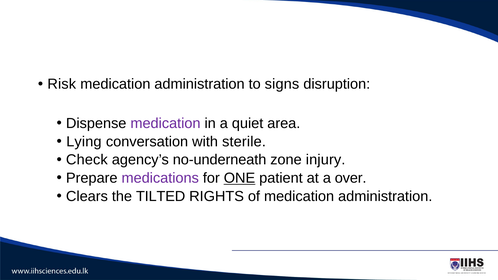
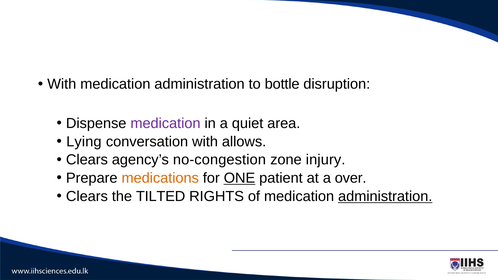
Risk at (62, 84): Risk -> With
signs: signs -> bottle
sterile: sterile -> allows
Check at (87, 160): Check -> Clears
no-underneath: no-underneath -> no-congestion
medications colour: purple -> orange
administration at (385, 196) underline: none -> present
